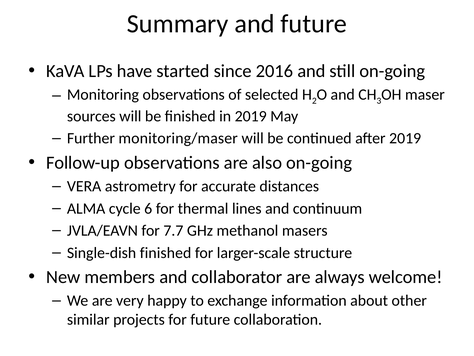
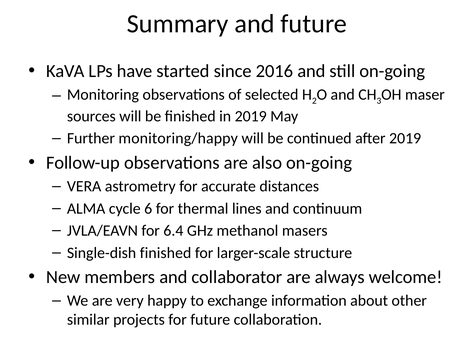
monitoring/maser: monitoring/maser -> monitoring/happy
7.7: 7.7 -> 6.4
